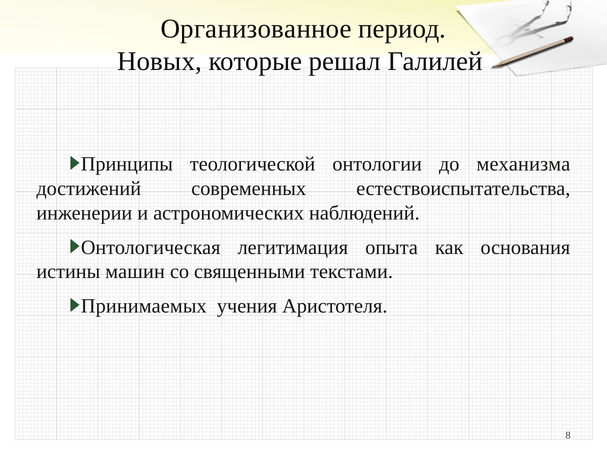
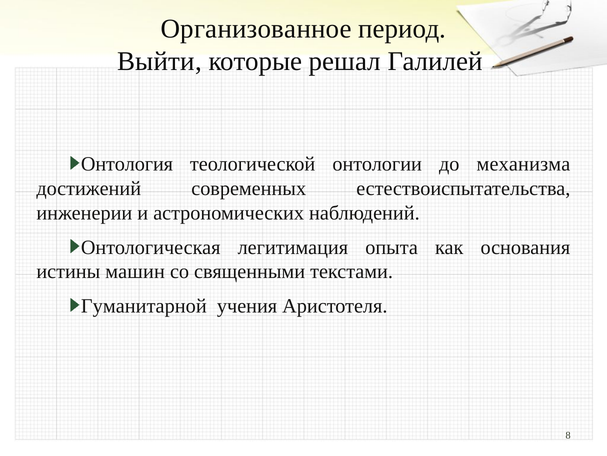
Новых: Новых -> Выйти
Принципы: Принципы -> Онтология
Принимаемых: Принимаемых -> Гуманитарной
